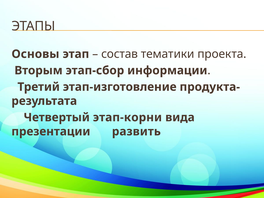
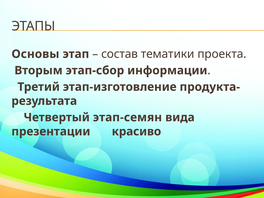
этап-корни: этап-корни -> этап-семян
развить: развить -> красиво
